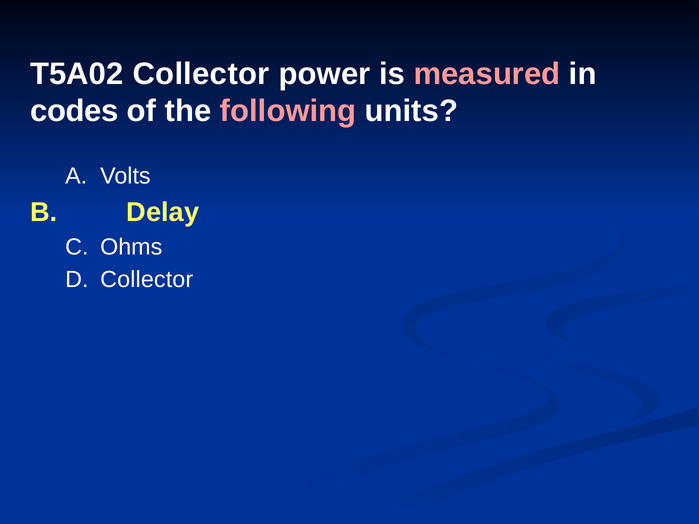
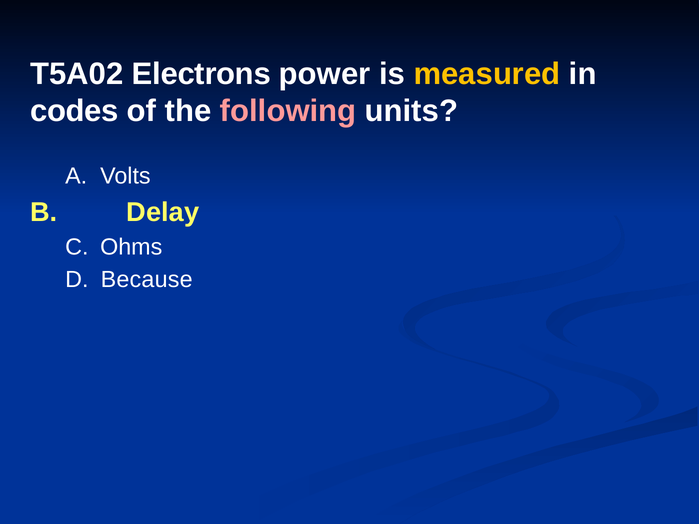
T5A02 Collector: Collector -> Electrons
measured colour: pink -> yellow
D Collector: Collector -> Because
